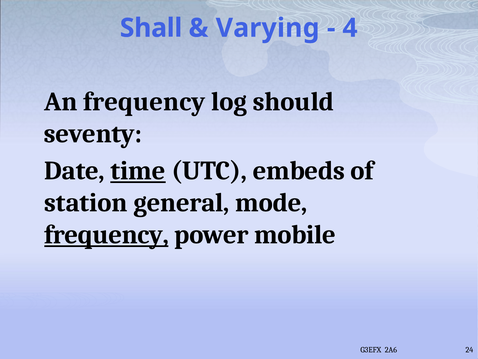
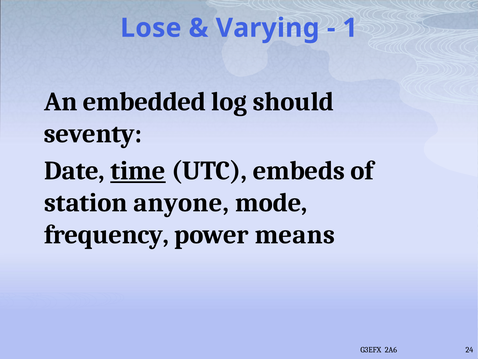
Shall: Shall -> Lose
4: 4 -> 1
An frequency: frequency -> embedded
general: general -> anyone
frequency at (106, 234) underline: present -> none
mobile: mobile -> means
